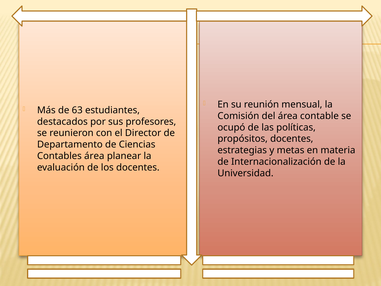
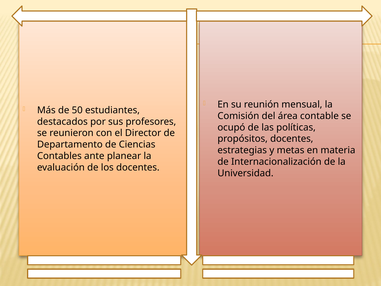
63: 63 -> 50
Contables área: área -> ante
